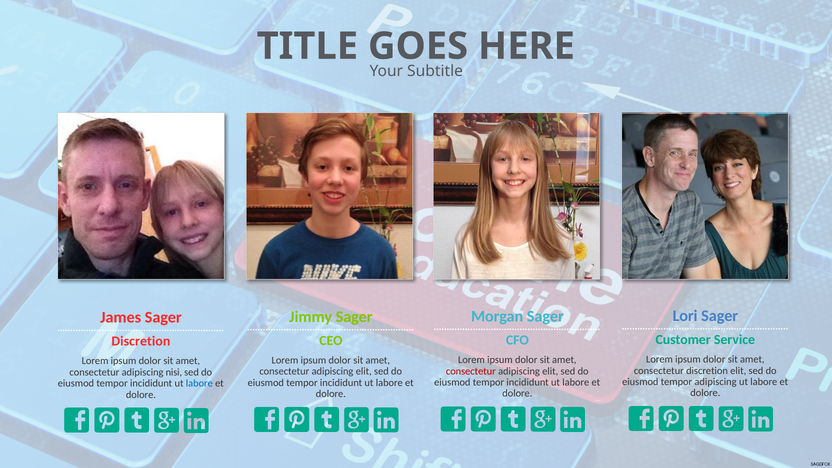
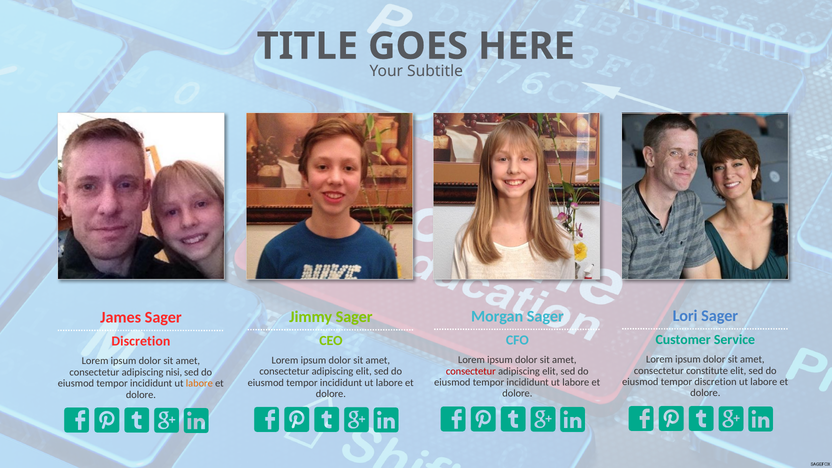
consectetur discretion: discretion -> constitute
tempor adipiscing: adipiscing -> discretion
labore at (199, 383) colour: blue -> orange
